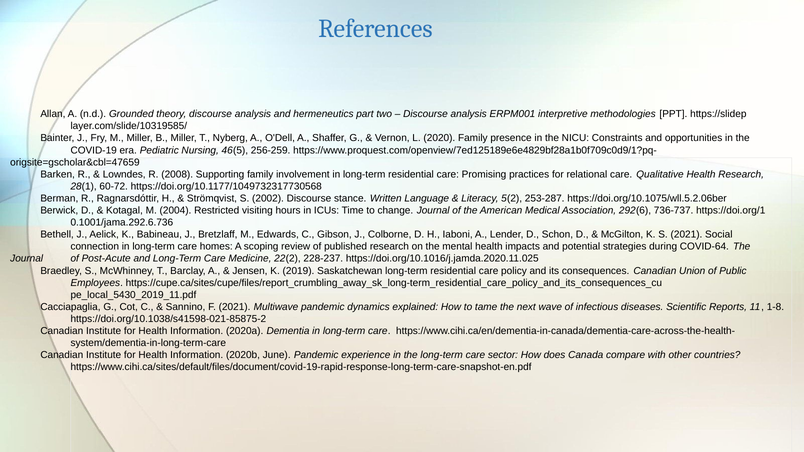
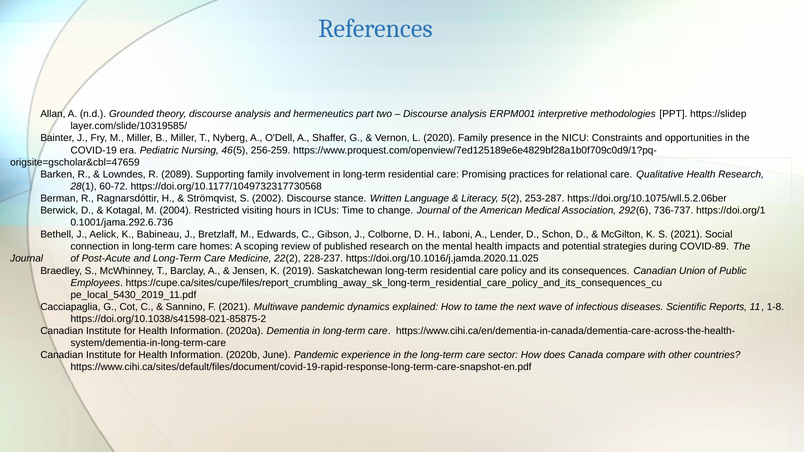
2008: 2008 -> 2089
COVID-64: COVID-64 -> COVID-89
